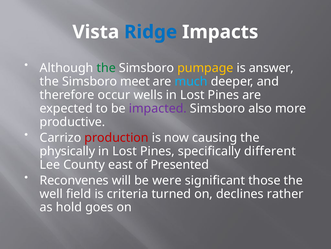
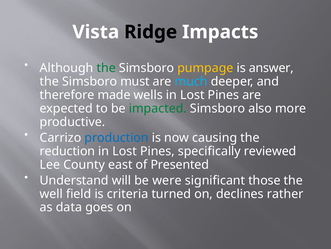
Ridge colour: blue -> black
meet: meet -> must
occur: occur -> made
impacted colour: purple -> green
production colour: red -> blue
physically: physically -> reduction
different: different -> reviewed
Reconvenes: Reconvenes -> Understand
hold: hold -> data
